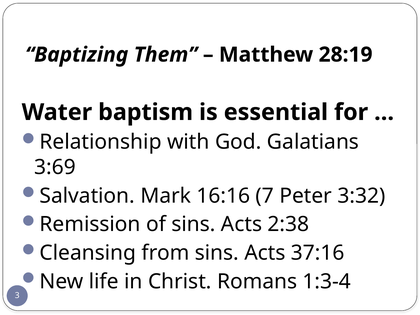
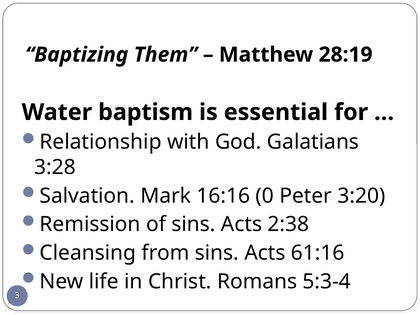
3:69: 3:69 -> 3:28
7: 7 -> 0
3:32: 3:32 -> 3:20
37:16: 37:16 -> 61:16
1:3-4: 1:3-4 -> 5:3-4
